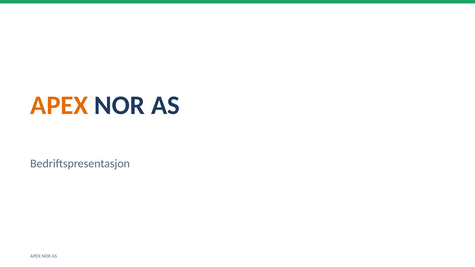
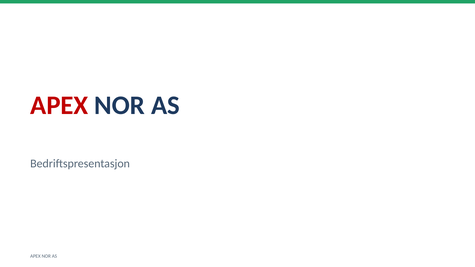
APEX at (59, 105) colour: orange -> red
